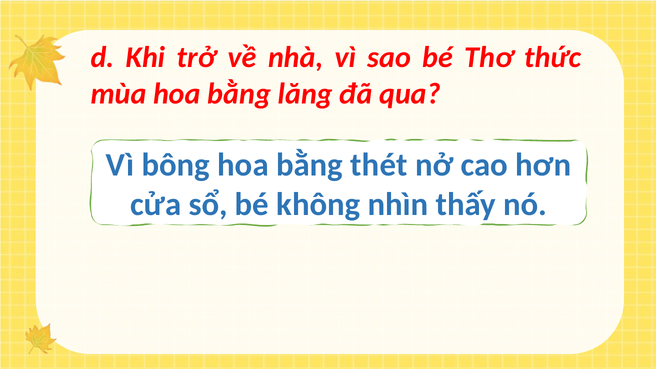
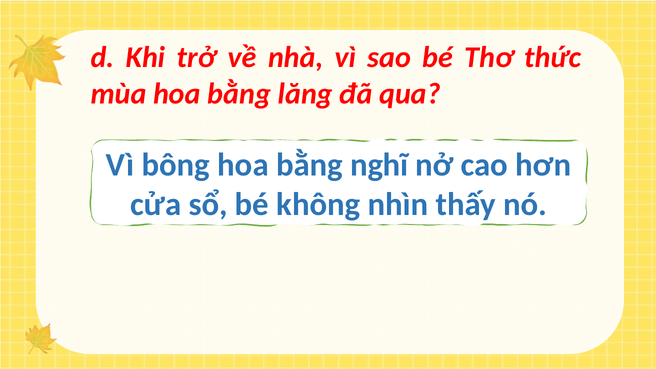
thét: thét -> nghĩ
